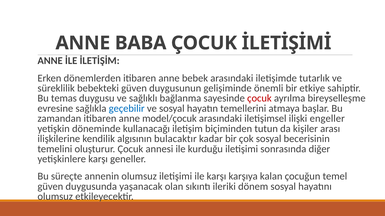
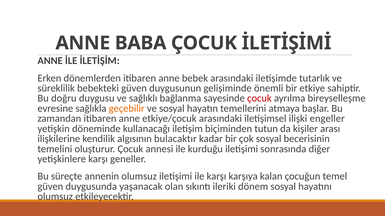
temas: temas -> doğru
geçebilir colour: blue -> orange
model/çocuk: model/çocuk -> etkiye/çocuk
